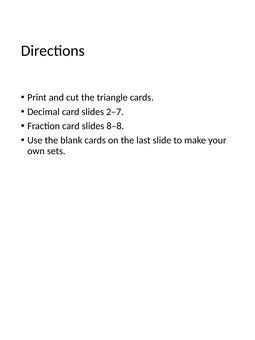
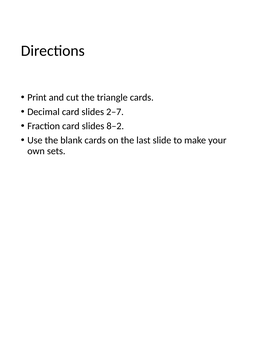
8–8: 8–8 -> 8–2
